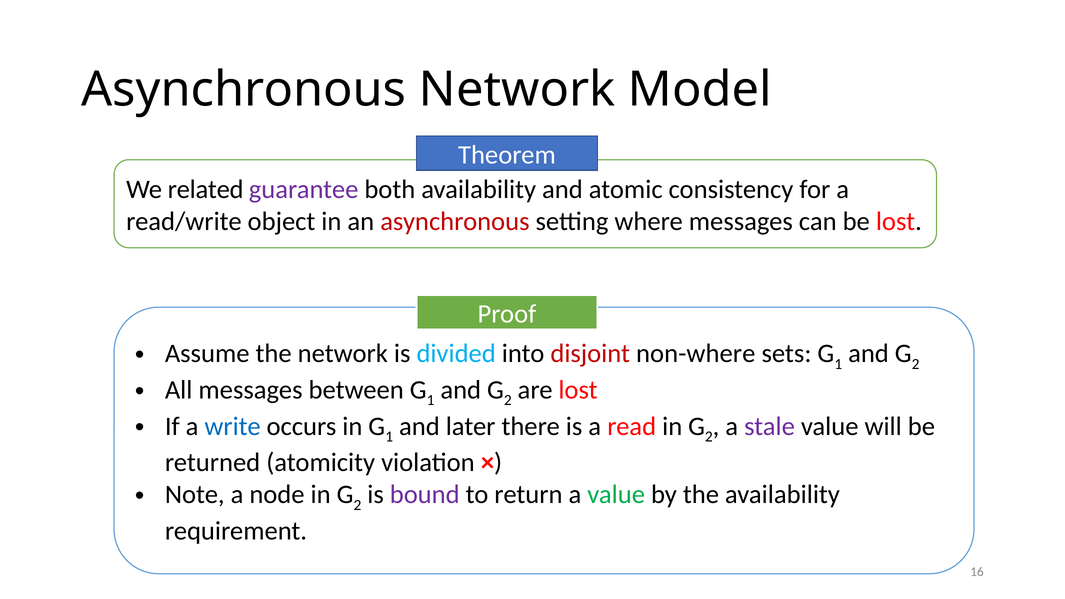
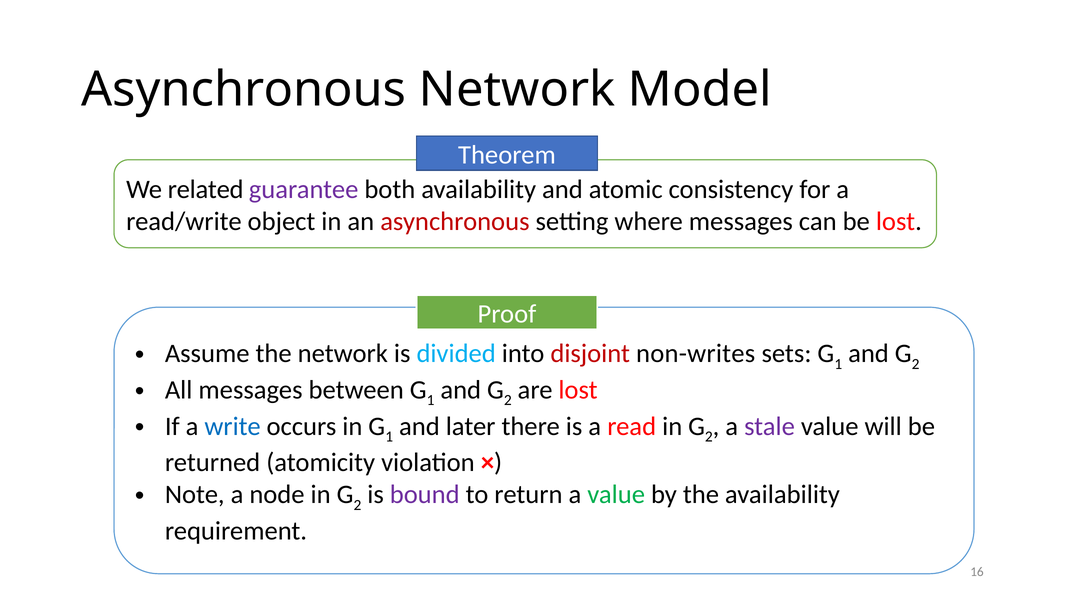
non-where: non-where -> non-writes
